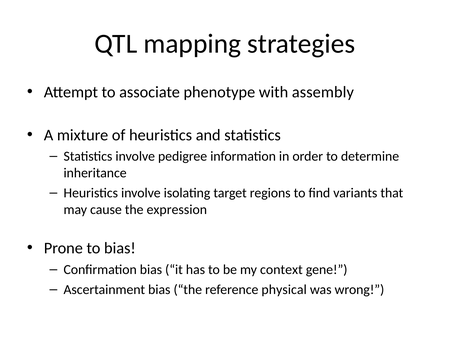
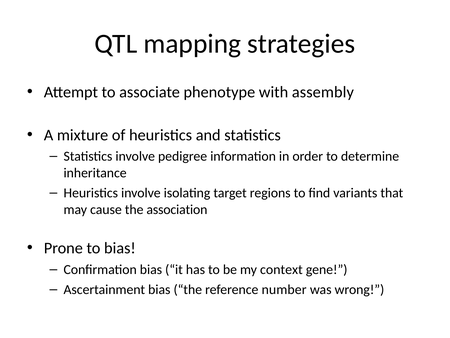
expression: expression -> association
physical: physical -> number
